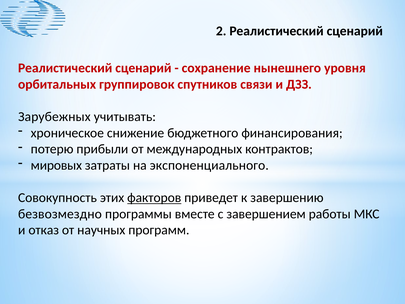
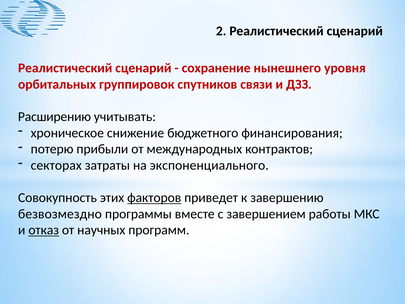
Зарубежных: Зарубежных -> Расширению
мировых: мировых -> секторах
отказ underline: none -> present
